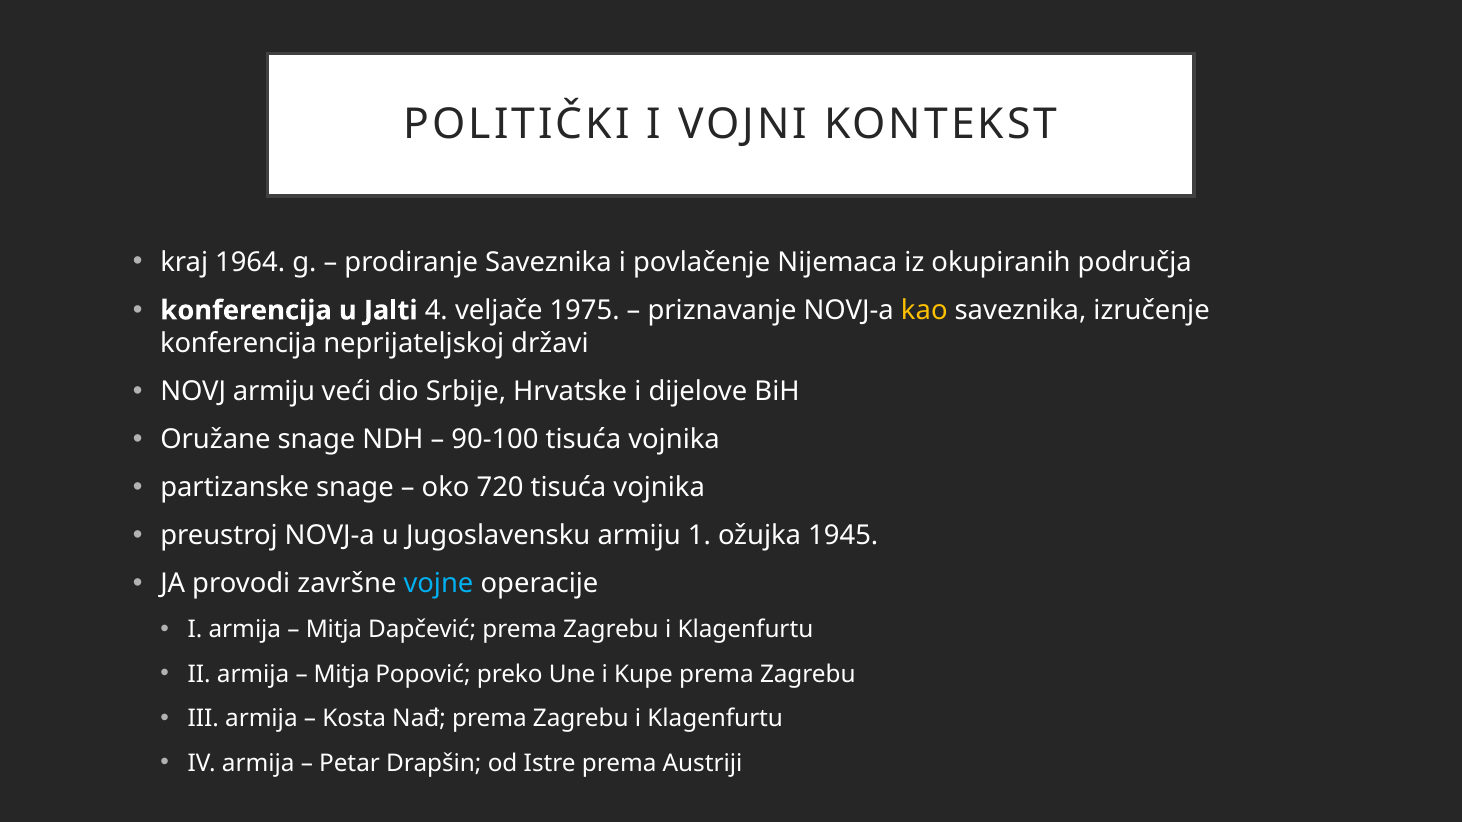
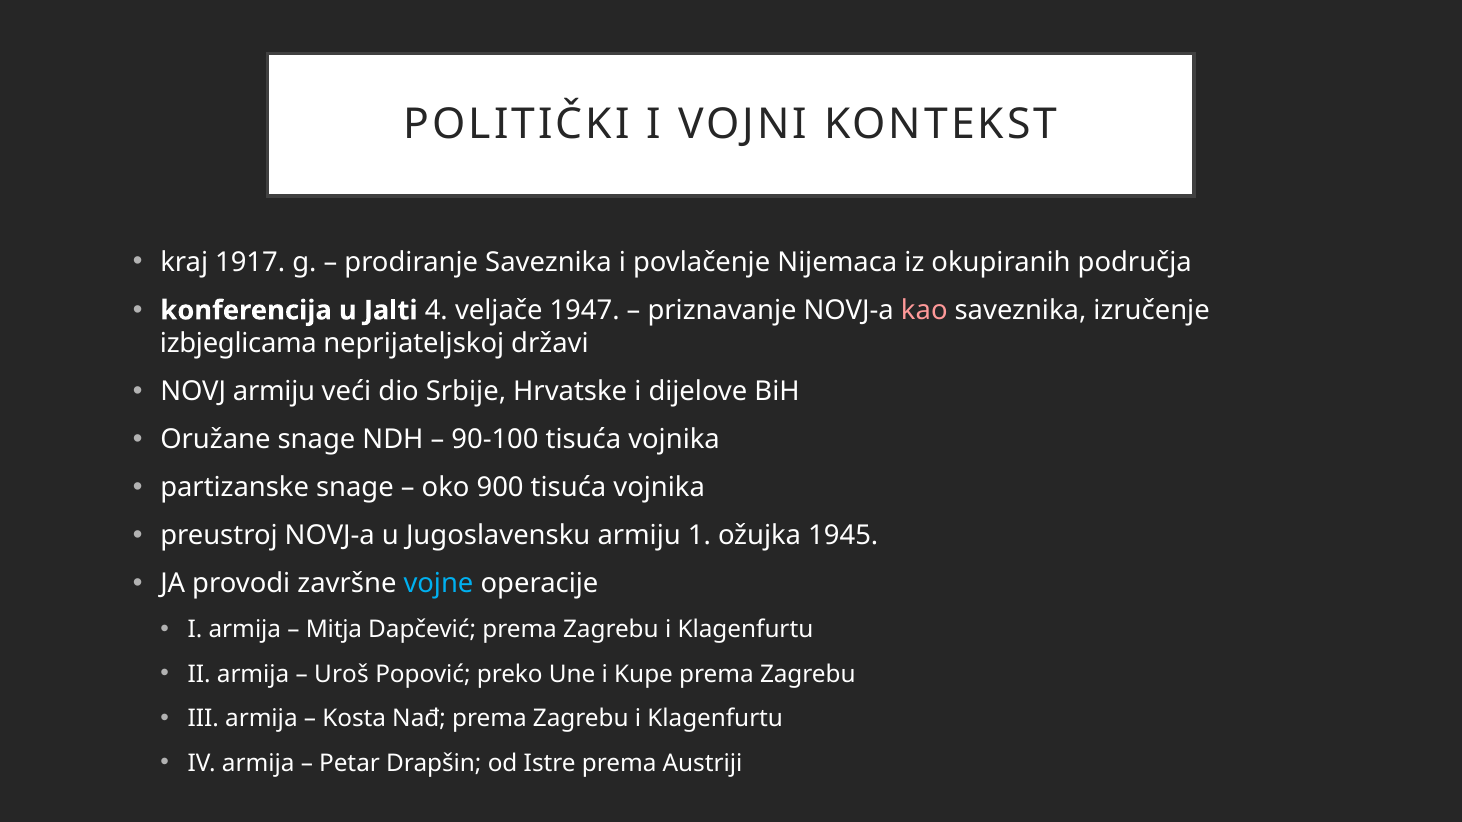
1964: 1964 -> 1917
1975: 1975 -> 1947
kao colour: yellow -> pink
konferencija at (238, 343): konferencija -> izbjeglicama
720: 720 -> 900
Mitja at (342, 675): Mitja -> Uroš
